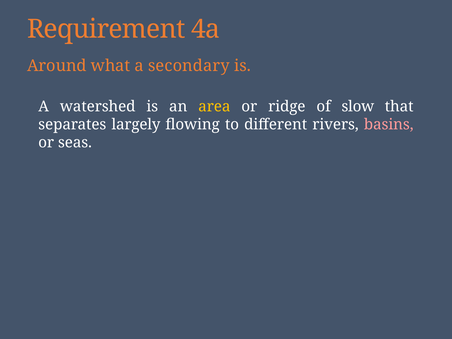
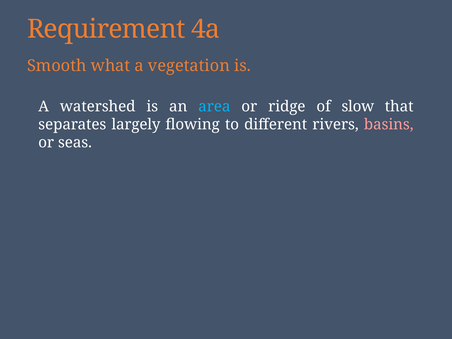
Around: Around -> Smooth
secondary: secondary -> vegetation
area colour: yellow -> light blue
